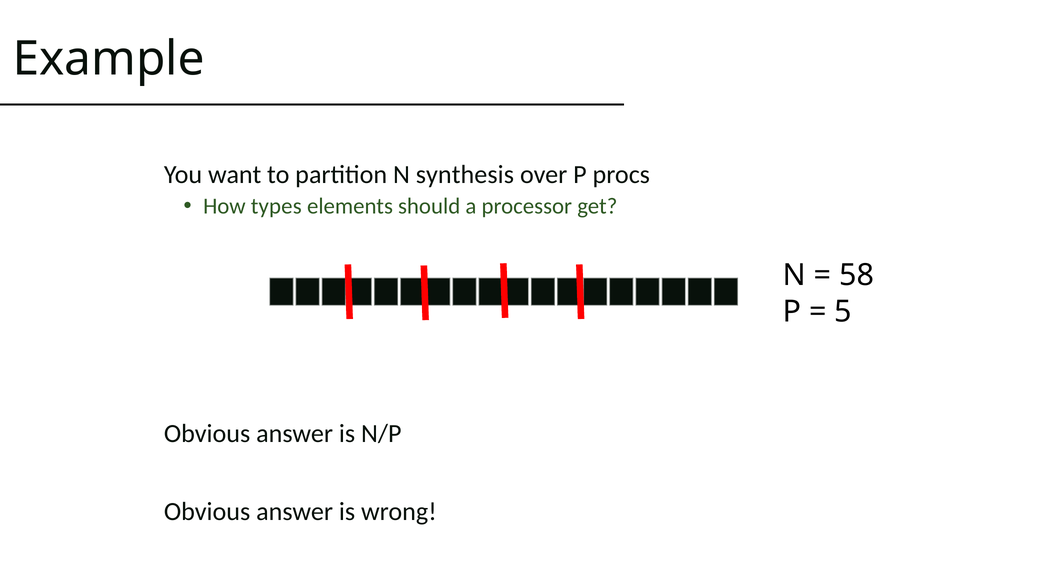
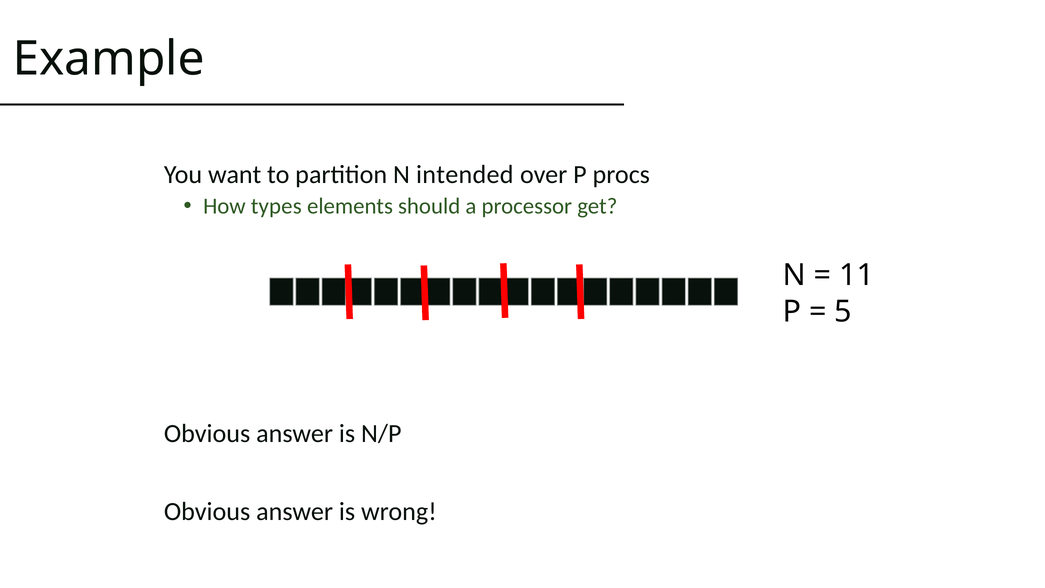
synthesis: synthesis -> intended
58: 58 -> 11
